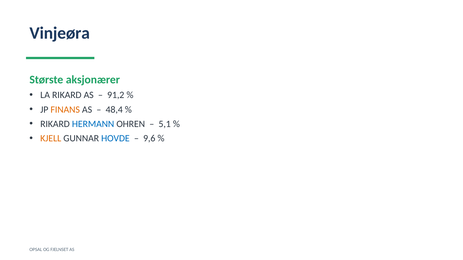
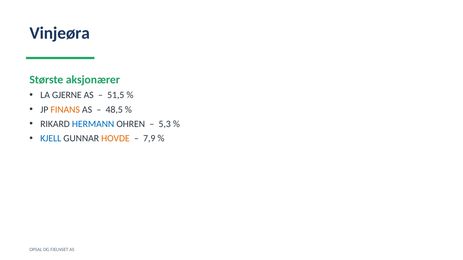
LA RIKARD: RIKARD -> GJERNE
91,2: 91,2 -> 51,5
48,4: 48,4 -> 48,5
5,1: 5,1 -> 5,3
KJELL colour: orange -> blue
HOVDE colour: blue -> orange
9,6: 9,6 -> 7,9
